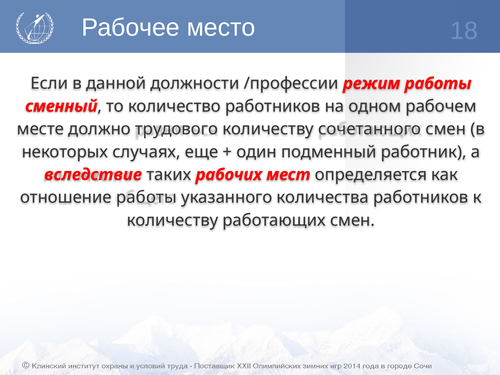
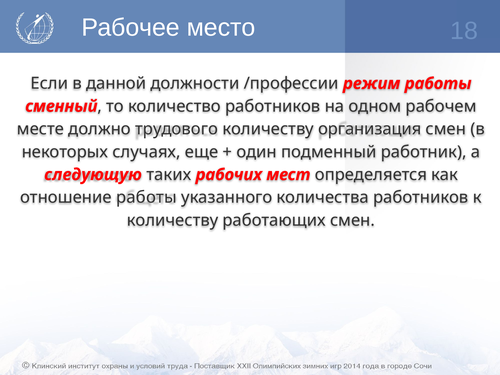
сочетанного: сочетанного -> организация
вследствие: вследствие -> следующую
